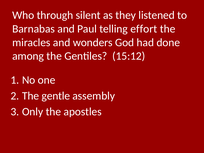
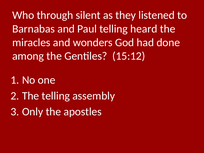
effort: effort -> heard
The gentle: gentle -> telling
